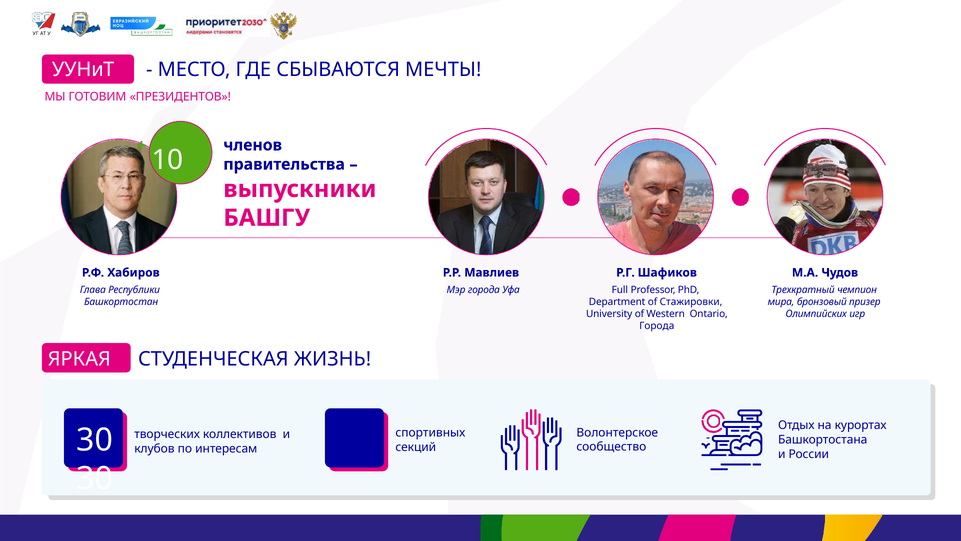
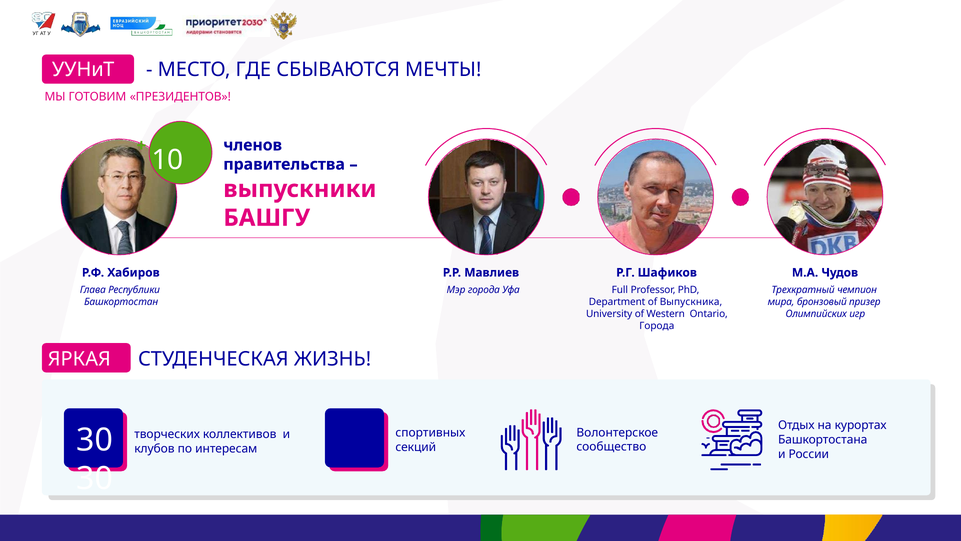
Стажировки: Стажировки -> Выпускника
